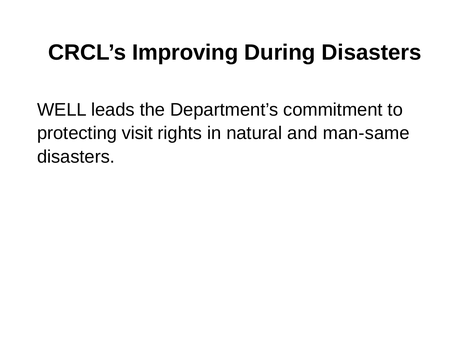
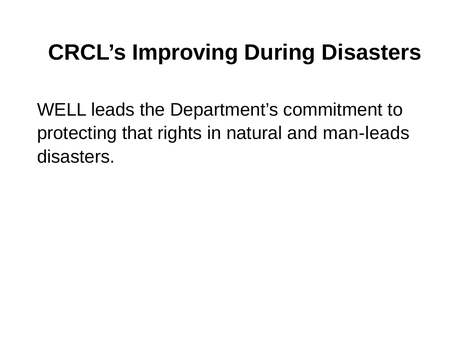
visit: visit -> that
man-same: man-same -> man-leads
